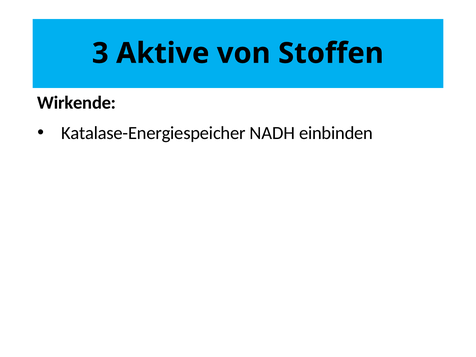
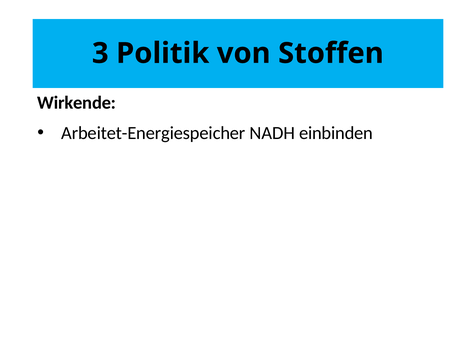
Aktive: Aktive -> Politik
Katalase-Energiespeicher: Katalase-Energiespeicher -> Arbeitet-Energiespeicher
